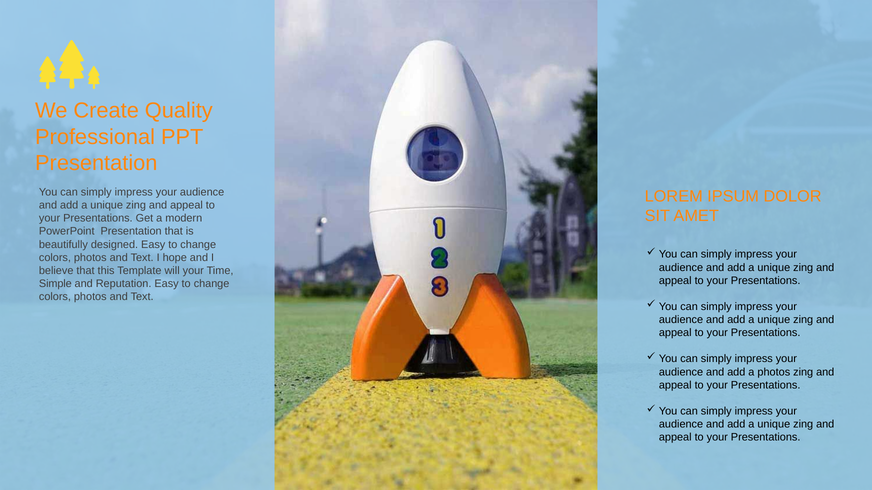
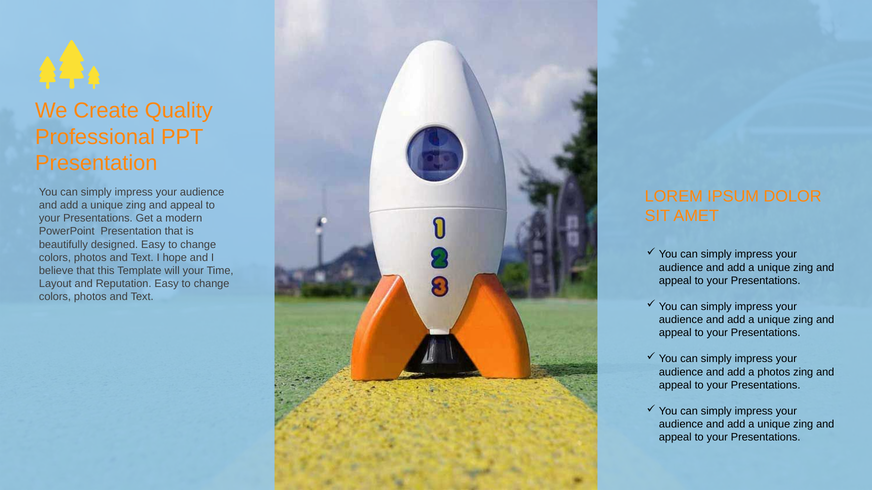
Simple: Simple -> Layout
